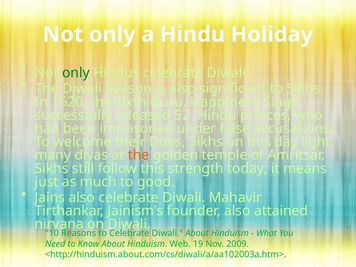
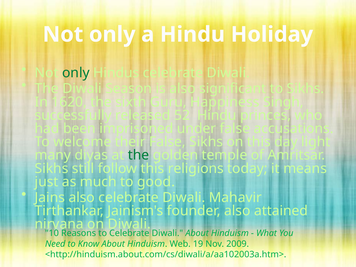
their Does: Does -> False
the at (139, 155) colour: orange -> green
strength: strength -> religions
